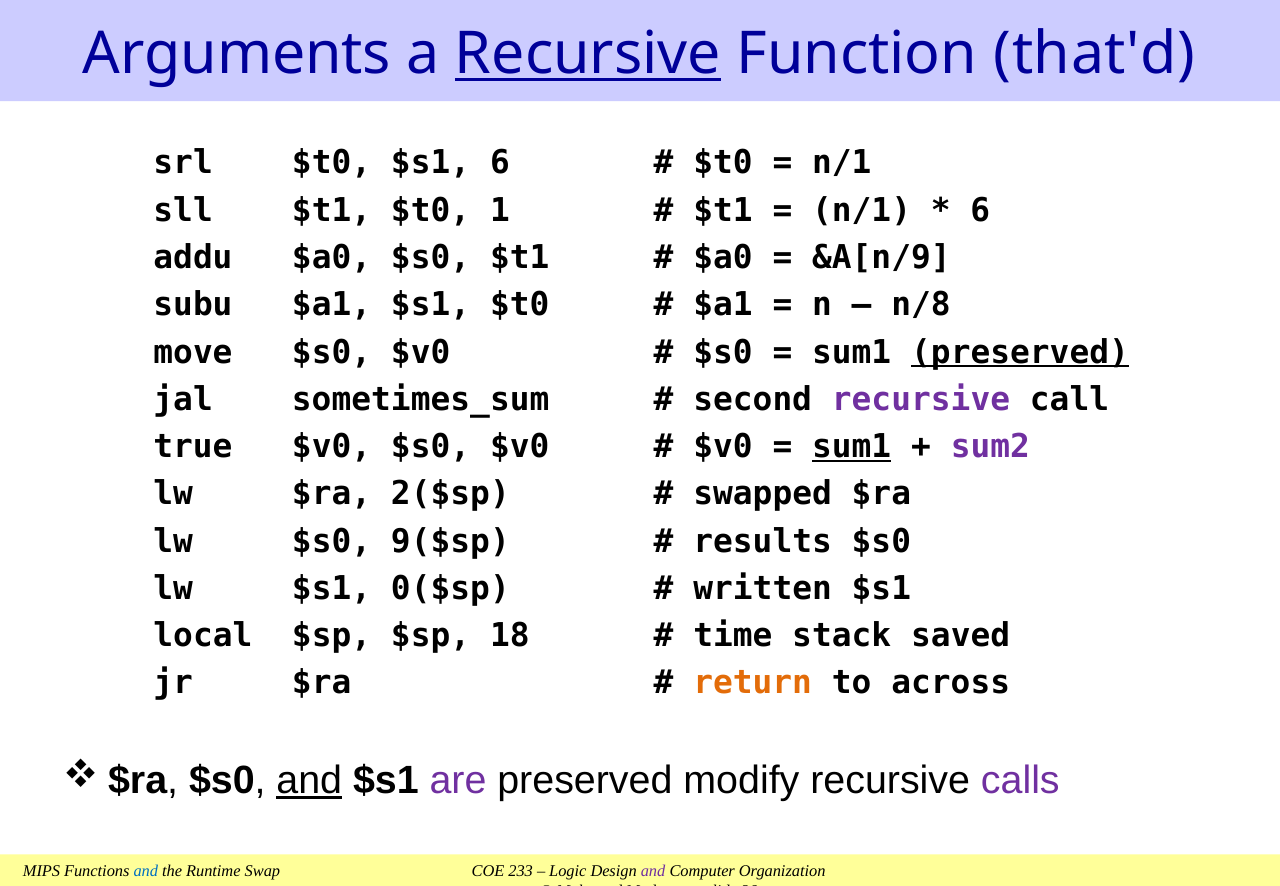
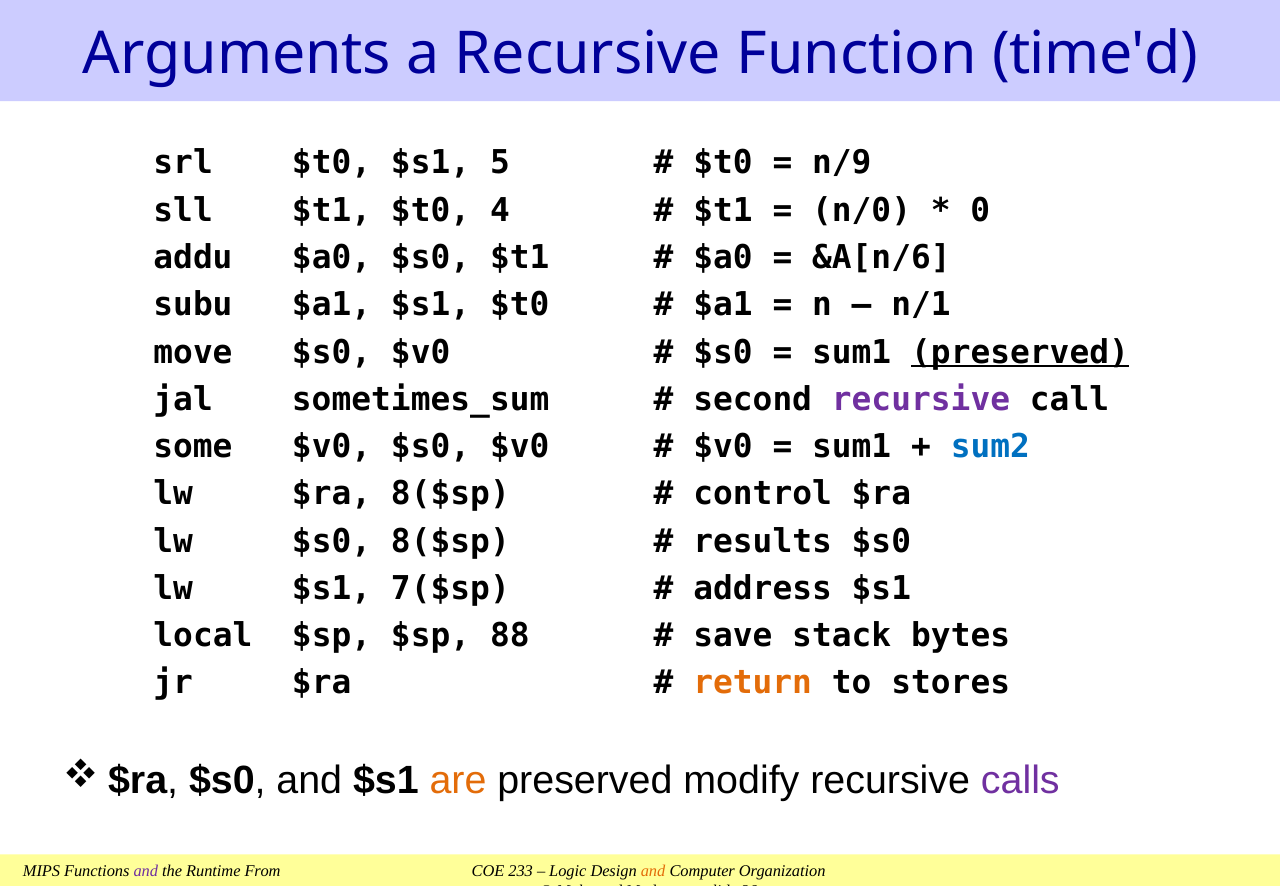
Recursive at (588, 54) underline: present -> none
that'd: that'd -> time'd
$s1 6: 6 -> 5
n/1 at (842, 163): n/1 -> n/9
1: 1 -> 4
n/1 at (862, 210): n/1 -> n/0
6 at (980, 210): 6 -> 0
&A[n/9: &A[n/9 -> &A[n/6
n/8: n/8 -> n/1
true: true -> some
sum1 at (852, 447) underline: present -> none
sum2 colour: purple -> blue
$ra 2($sp: 2($sp -> 8($sp
swapped: swapped -> control
$s0 9($sp: 9($sp -> 8($sp
0($sp: 0($sp -> 7($sp
written: written -> address
18: 18 -> 88
time: time -> save
saved: saved -> bytes
across: across -> stores
and at (309, 781) underline: present -> none
are colour: purple -> orange
and at (146, 871) colour: blue -> purple
Swap: Swap -> From
and at (653, 871) colour: purple -> orange
